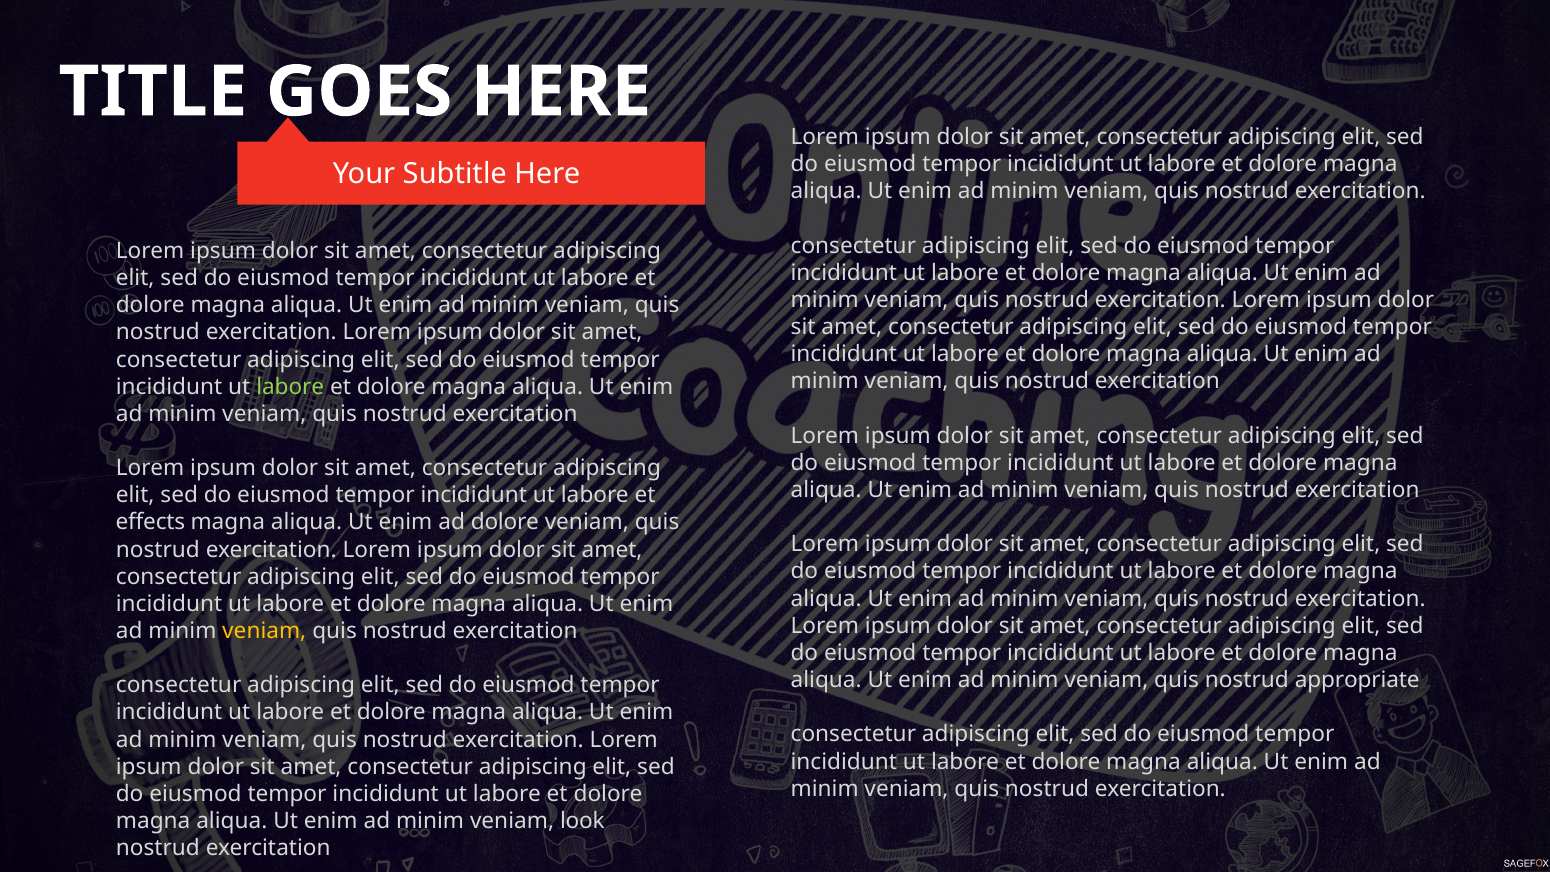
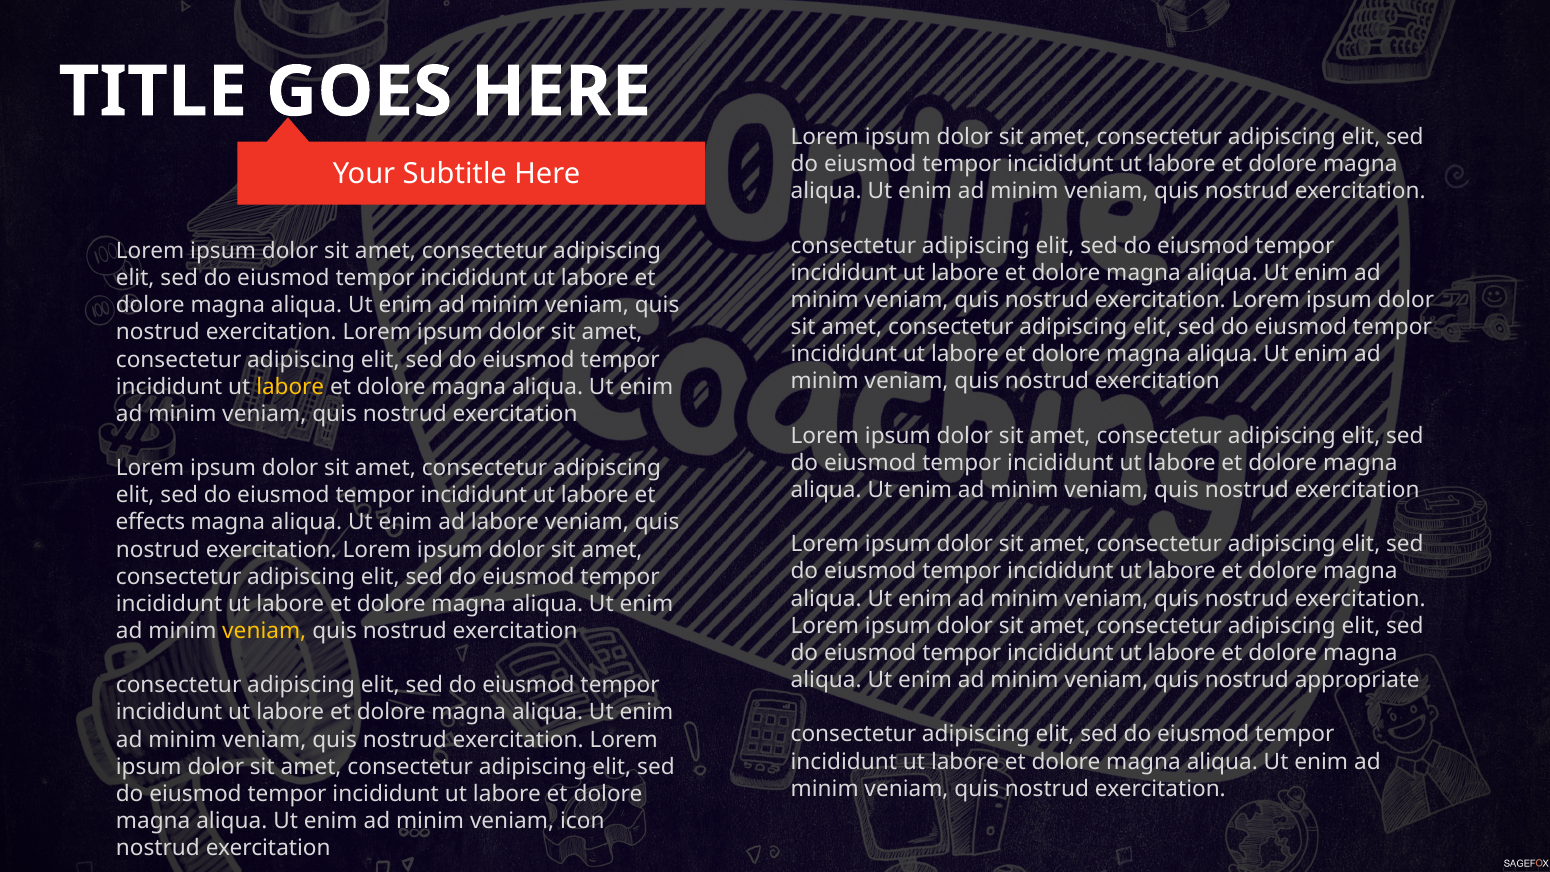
labore at (290, 387) colour: light green -> yellow
ad dolore: dolore -> labore
look: look -> icon
